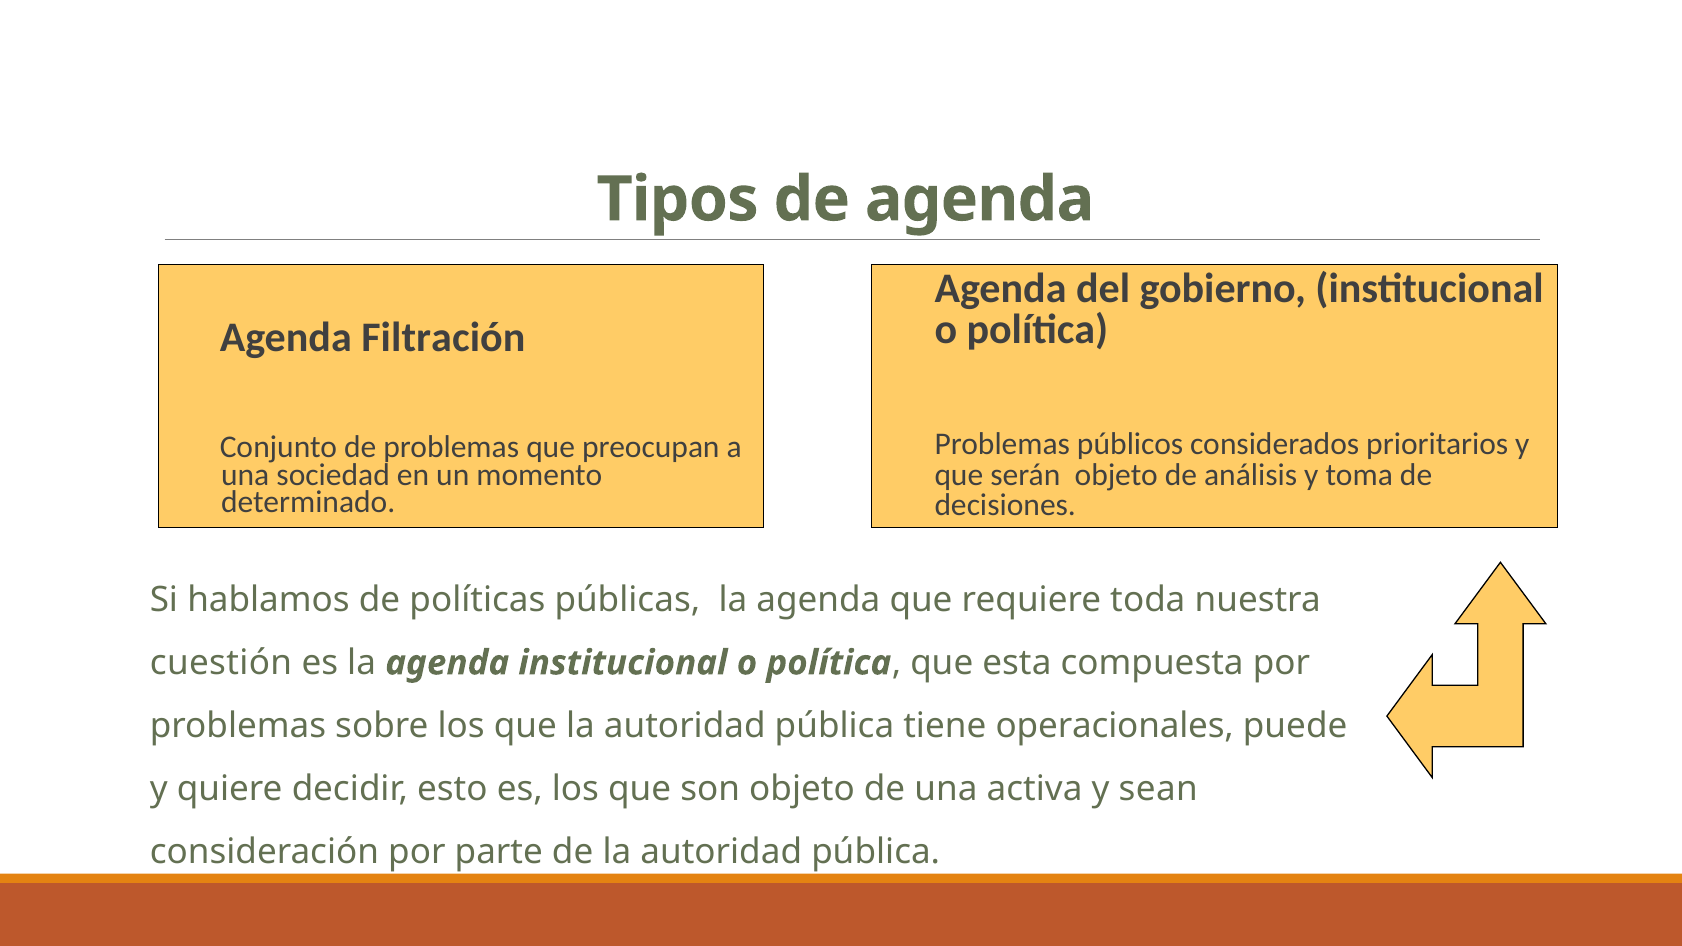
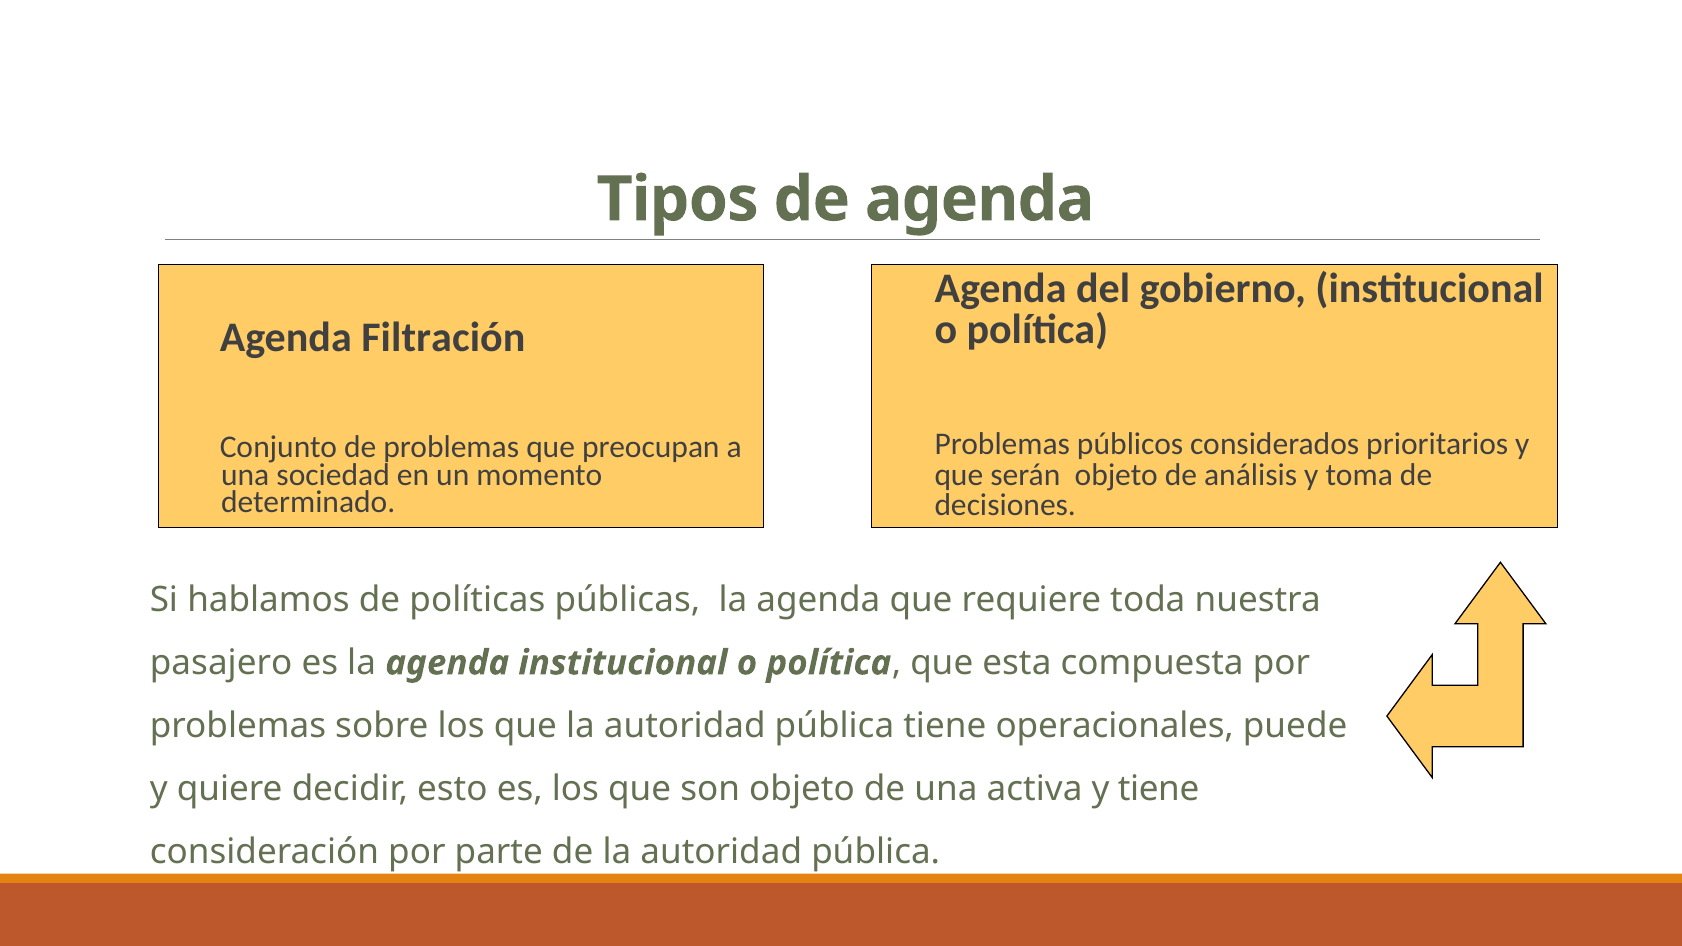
cuestión: cuestión -> pasajero
y sean: sean -> tiene
